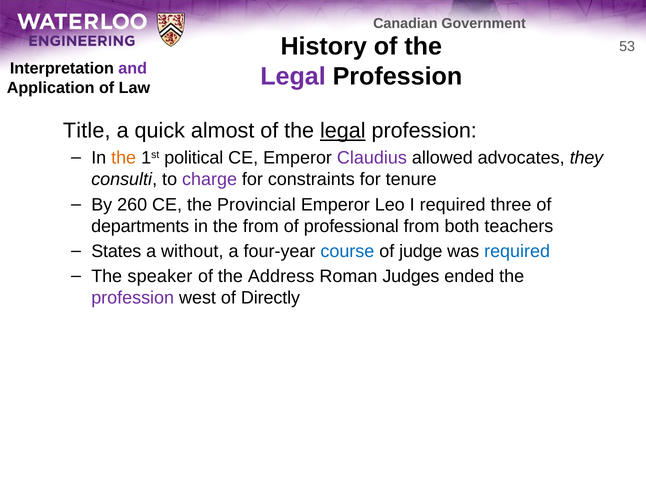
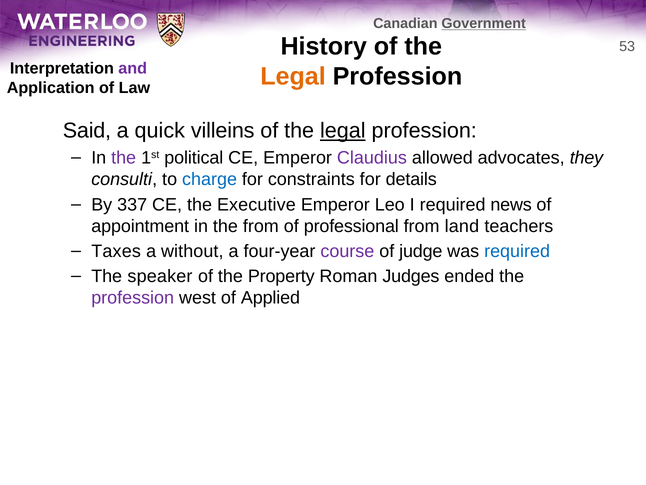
Government underline: none -> present
Legal at (293, 77) colour: purple -> orange
Title: Title -> Said
almost: almost -> villeins
the at (124, 158) colour: orange -> purple
charge colour: purple -> blue
tenure: tenure -> details
260: 260 -> 337
Provincial: Provincial -> Executive
three: three -> news
departments: departments -> appointment
both: both -> land
States: States -> Taxes
course colour: blue -> purple
Address: Address -> Property
Directly: Directly -> Applied
